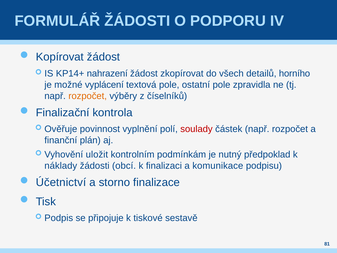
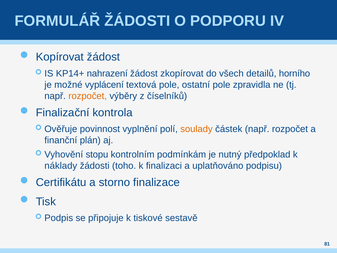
soulady colour: red -> orange
uložit: uložit -> stopu
obcí: obcí -> toho
komunikace: komunikace -> uplatňováno
Účetnictví: Účetnictví -> Certifikátu
